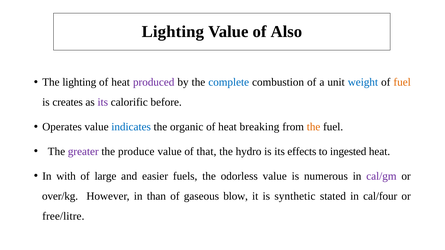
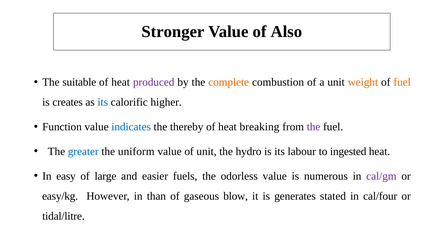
Lighting at (173, 32): Lighting -> Stronger
The lighting: lighting -> suitable
complete colour: blue -> orange
weight colour: blue -> orange
its at (103, 102) colour: purple -> blue
before: before -> higher
Operates: Operates -> Function
organic: organic -> thereby
the at (314, 127) colour: orange -> purple
greater colour: purple -> blue
produce: produce -> uniform
of that: that -> unit
effects: effects -> labour
with: with -> easy
over/kg: over/kg -> easy/kg
synthetic: synthetic -> generates
free/litre: free/litre -> tidal/litre
